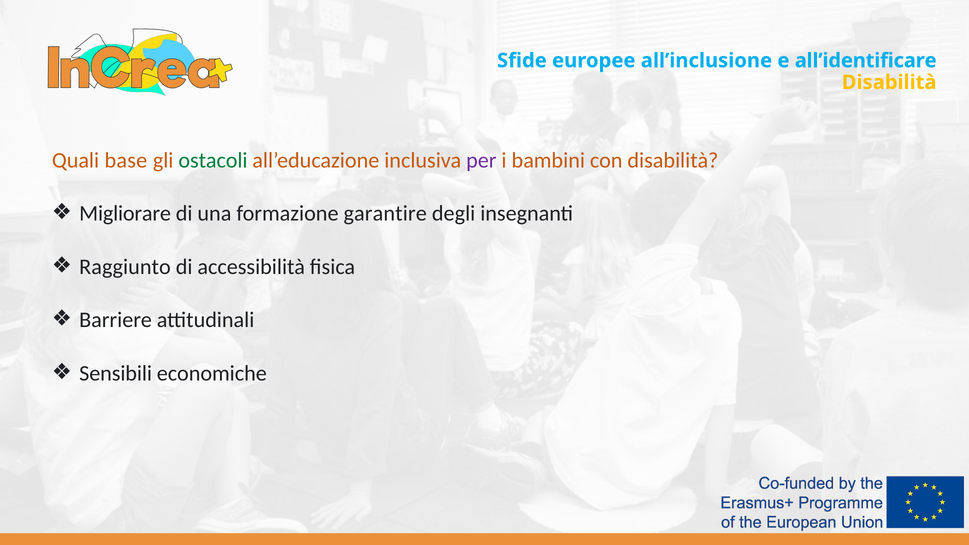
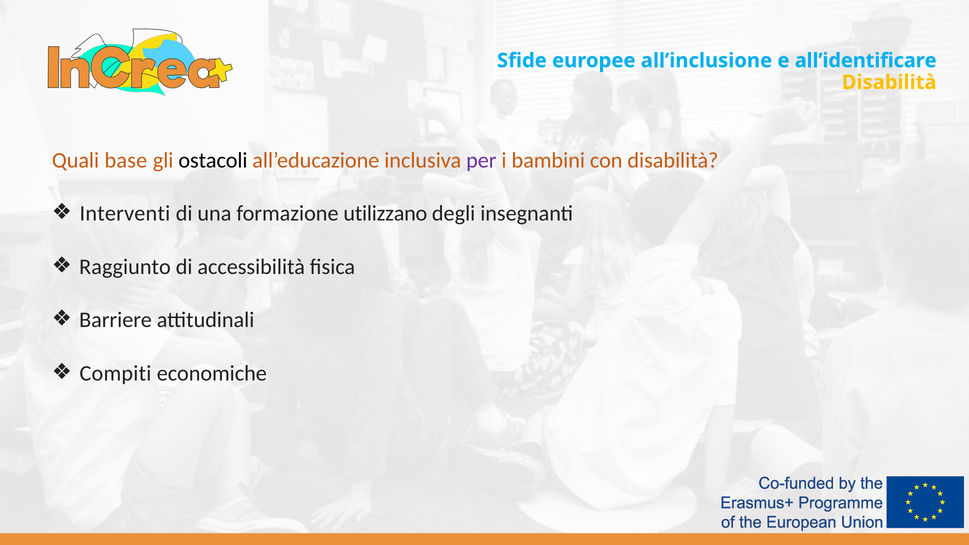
ostacoli colour: green -> black
Migliorare: Migliorare -> Interventi
garantire: garantire -> utilizzano
Sensibili: Sensibili -> Compiti
